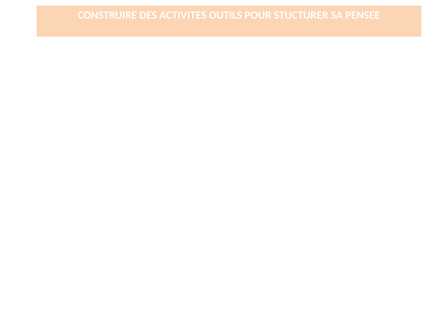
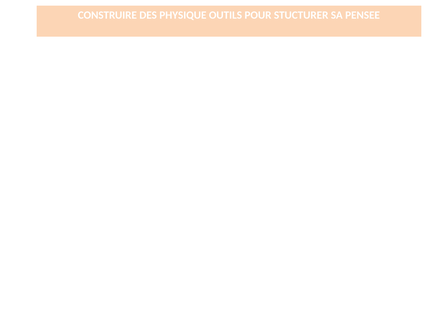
ACTIVITES: ACTIVITES -> PHYSIQUE
